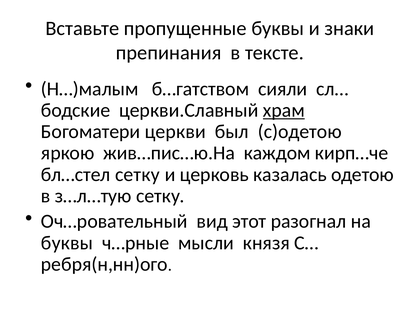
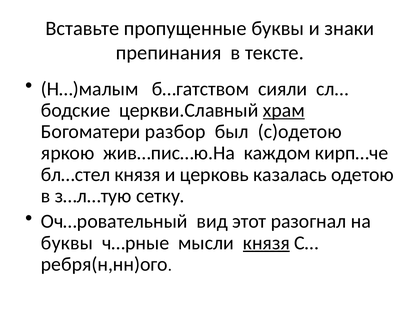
церкви: церкви -> разбор
бл…стел сетку: сетку -> князя
князя at (266, 243) underline: none -> present
